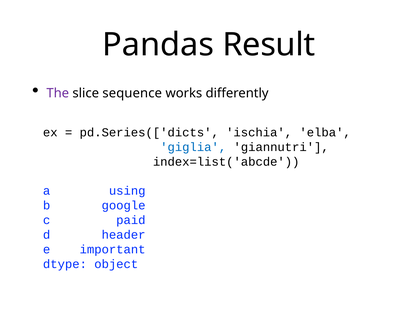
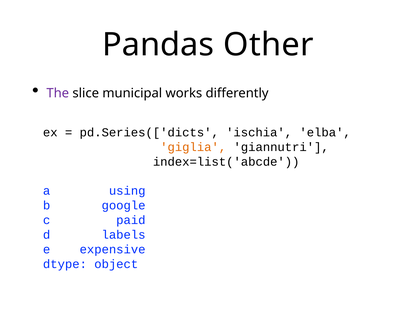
Result: Result -> Other
sequence: sequence -> municipal
giglia colour: blue -> orange
header: header -> labels
important: important -> expensive
